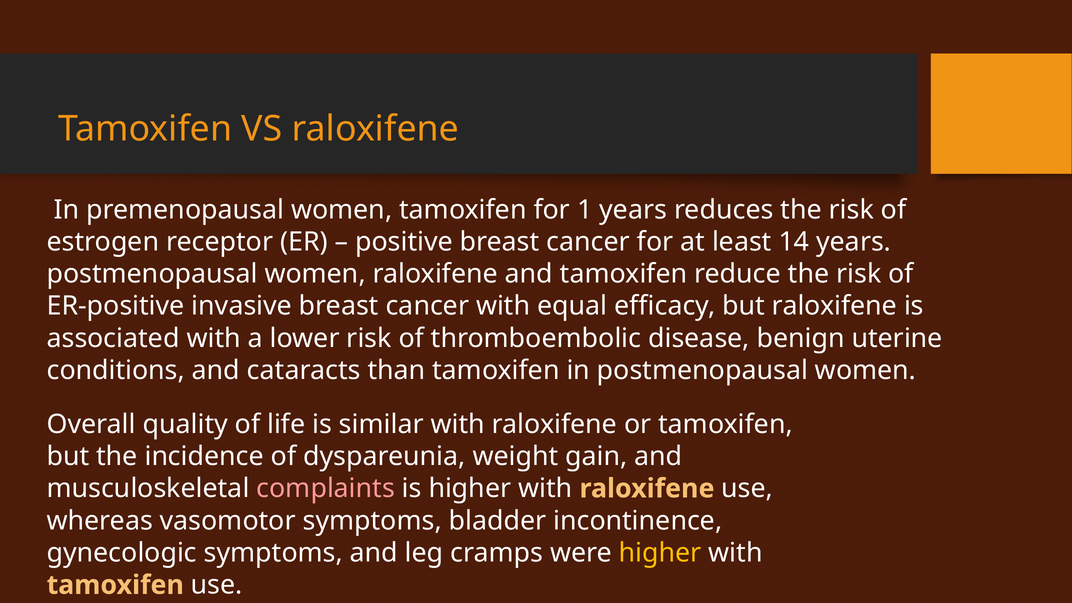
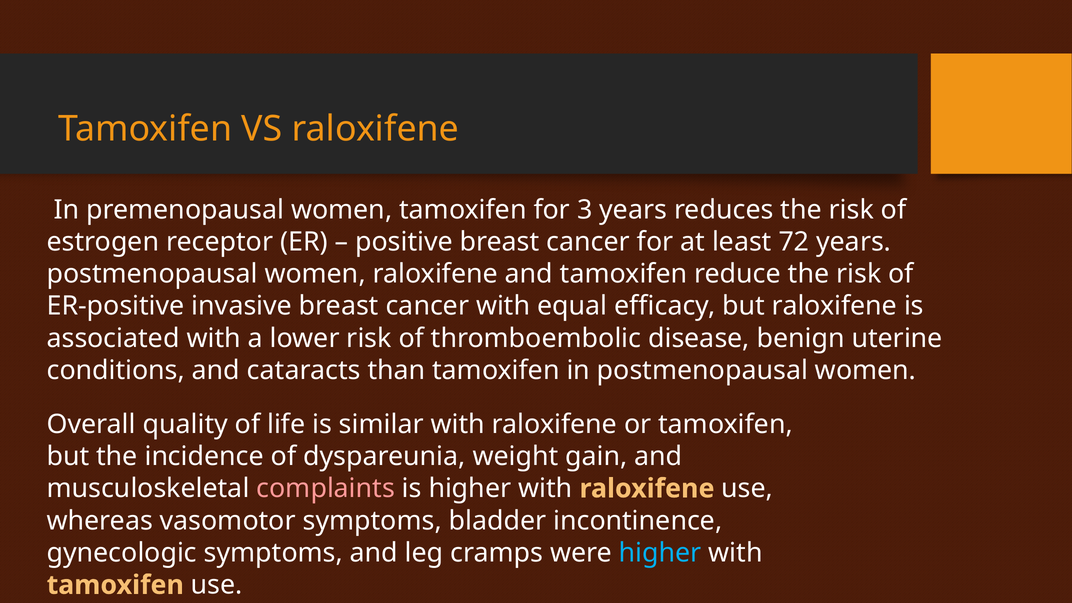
1: 1 -> 3
14: 14 -> 72
higher at (660, 553) colour: yellow -> light blue
